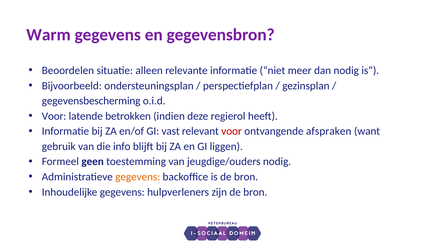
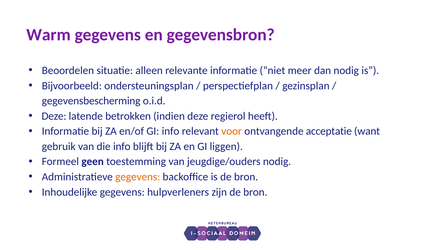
Voor at (54, 116): Voor -> Deze
GI vast: vast -> info
voor at (232, 131) colour: red -> orange
afspraken: afspraken -> acceptatie
